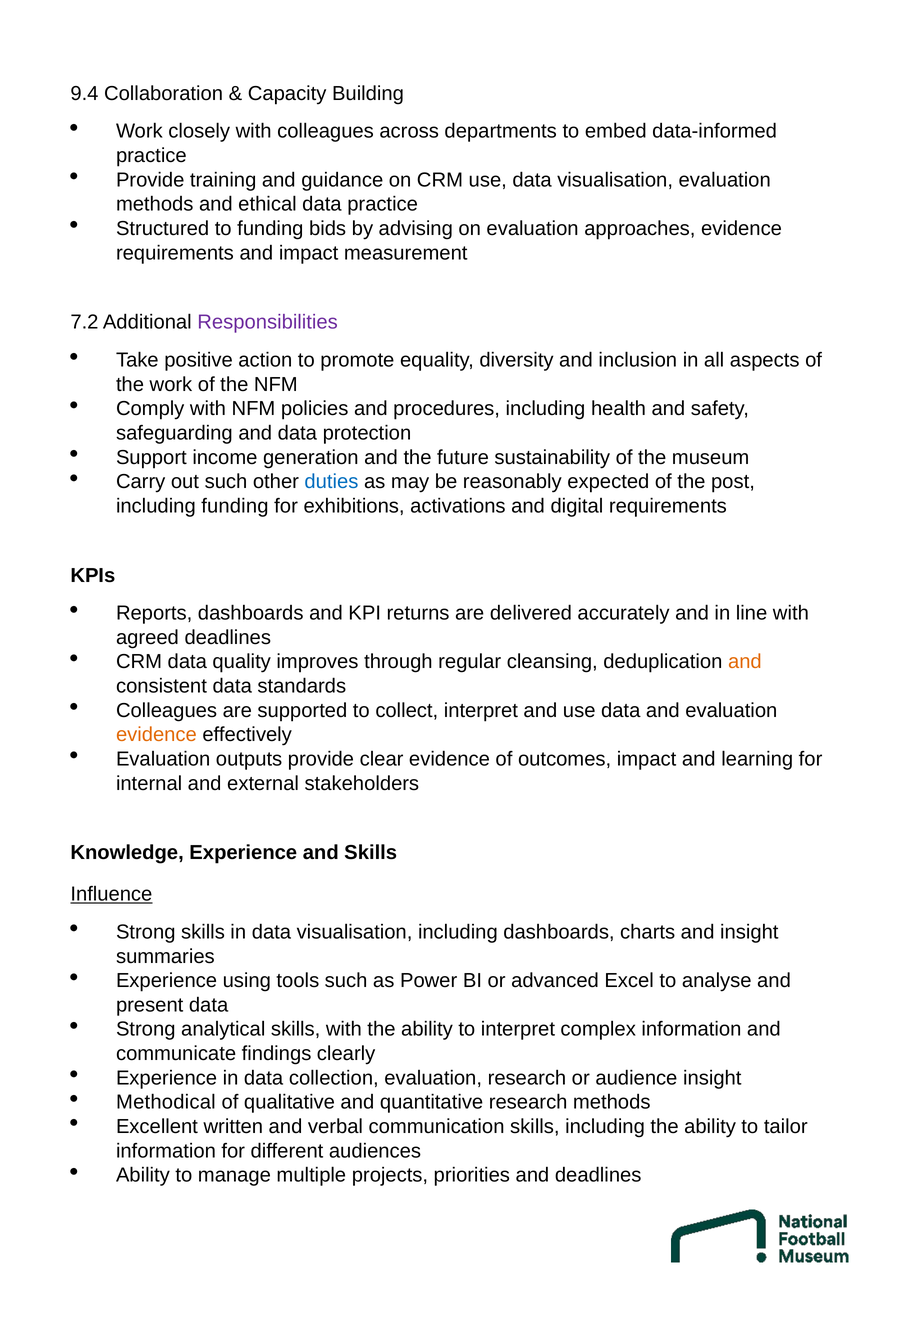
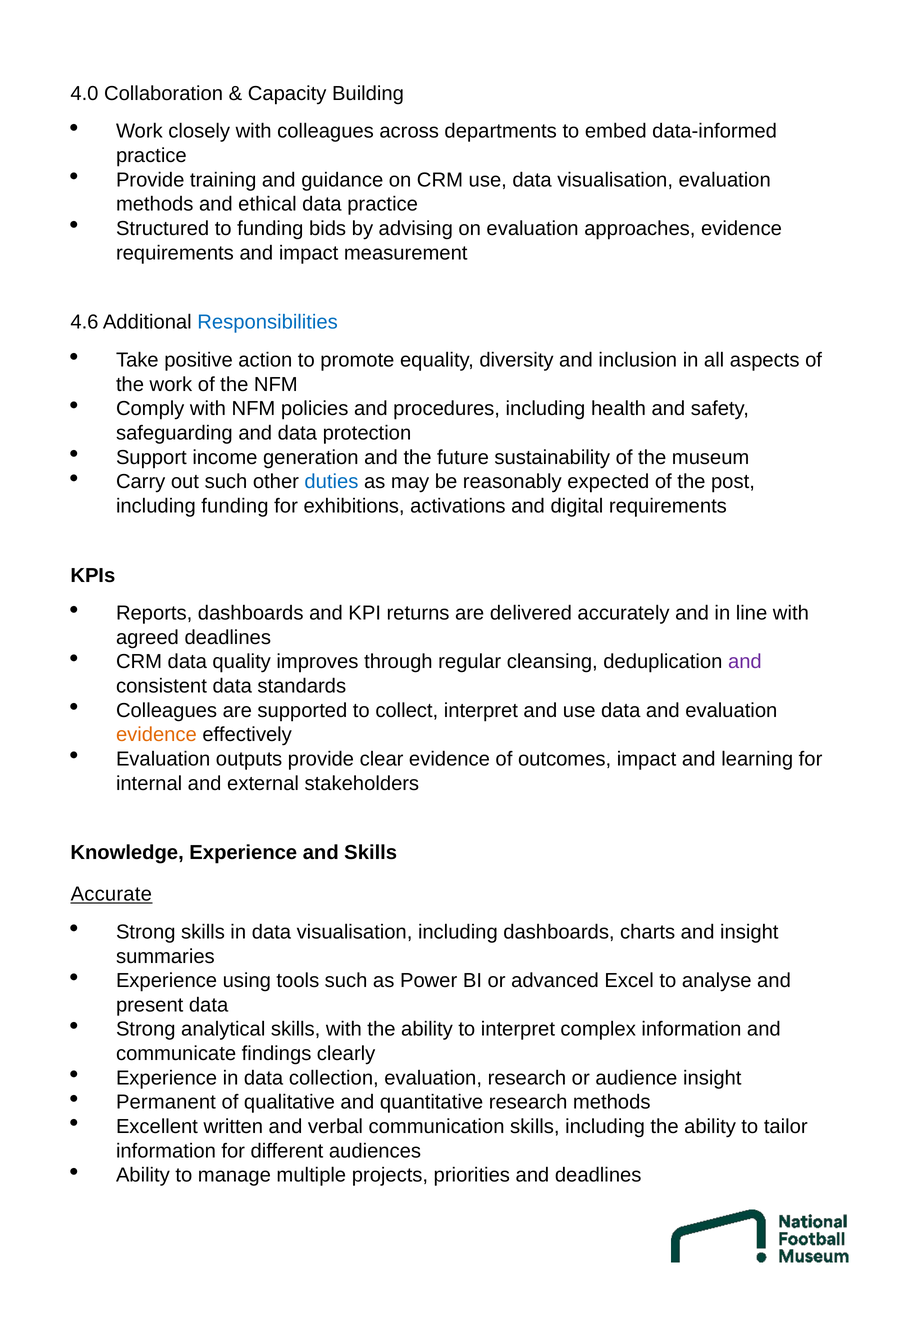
9.4: 9.4 -> 4.0
7.2: 7.2 -> 4.6
Responsibilities colour: purple -> blue
and at (745, 661) colour: orange -> purple
Influence: Influence -> Accurate
Methodical: Methodical -> Permanent
